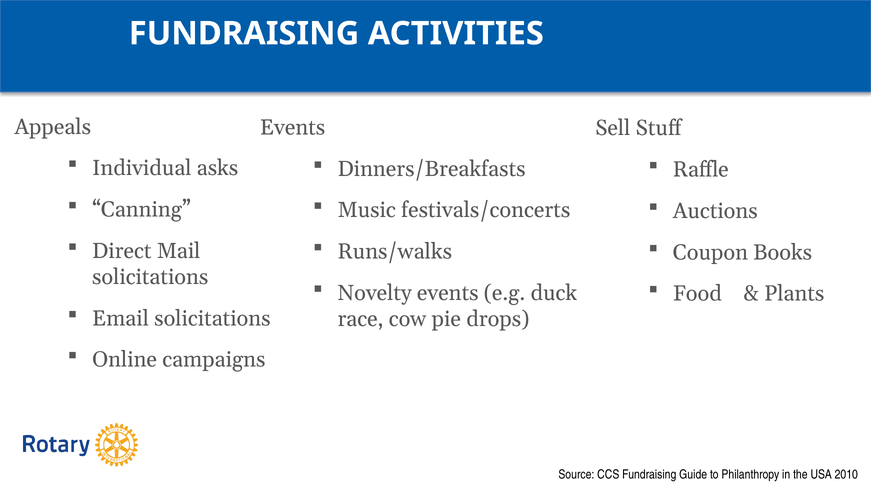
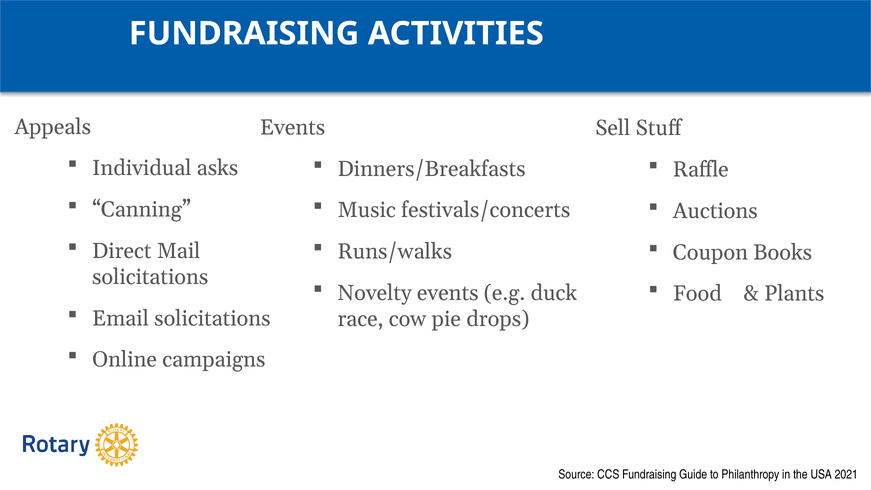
2010: 2010 -> 2021
